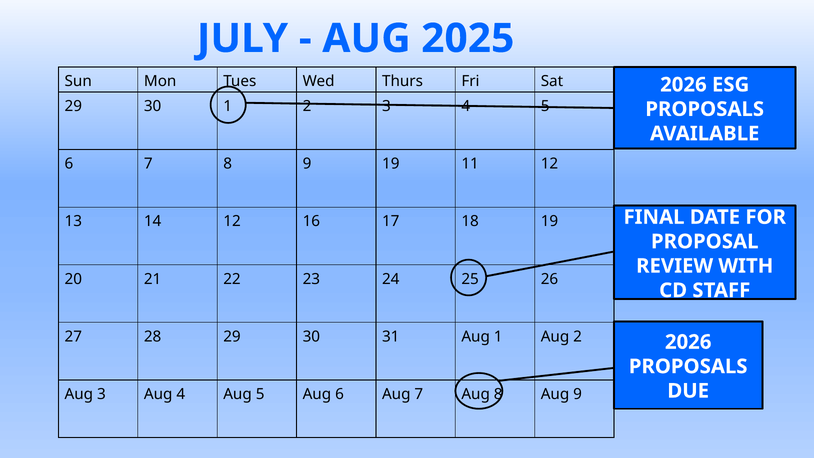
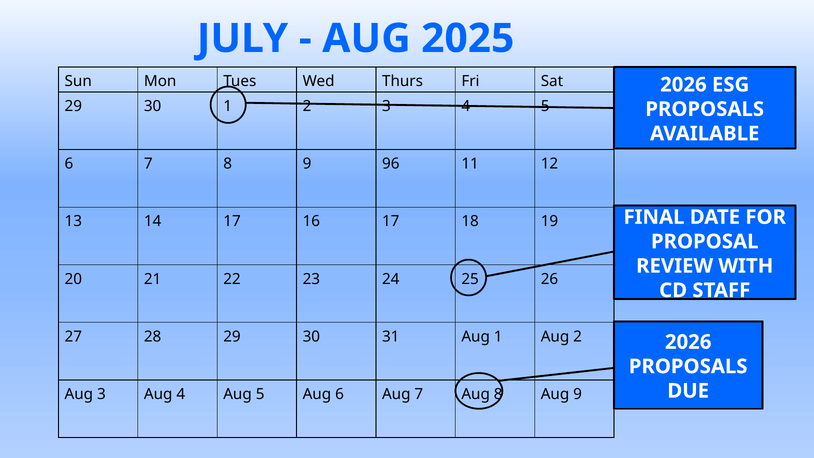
9 19: 19 -> 96
14 12: 12 -> 17
